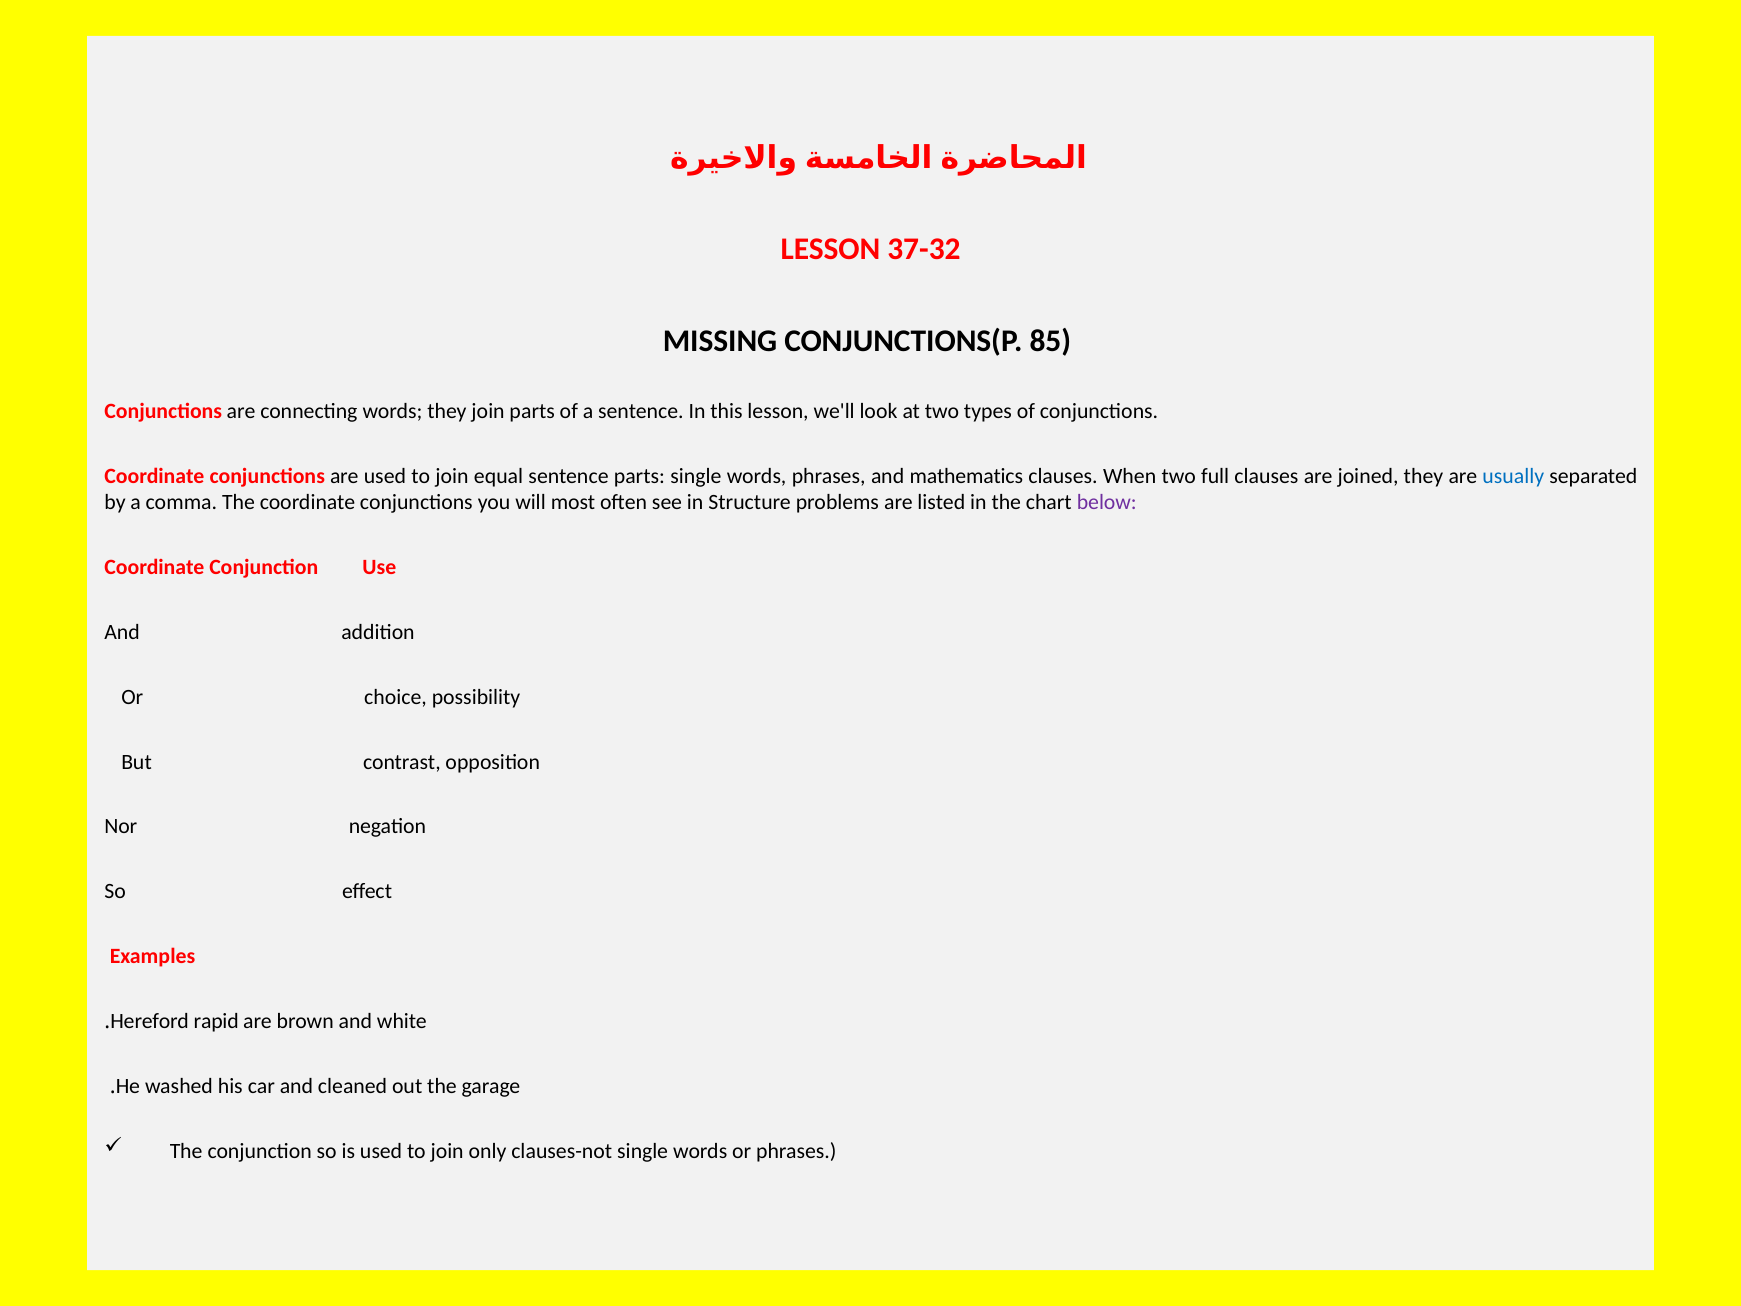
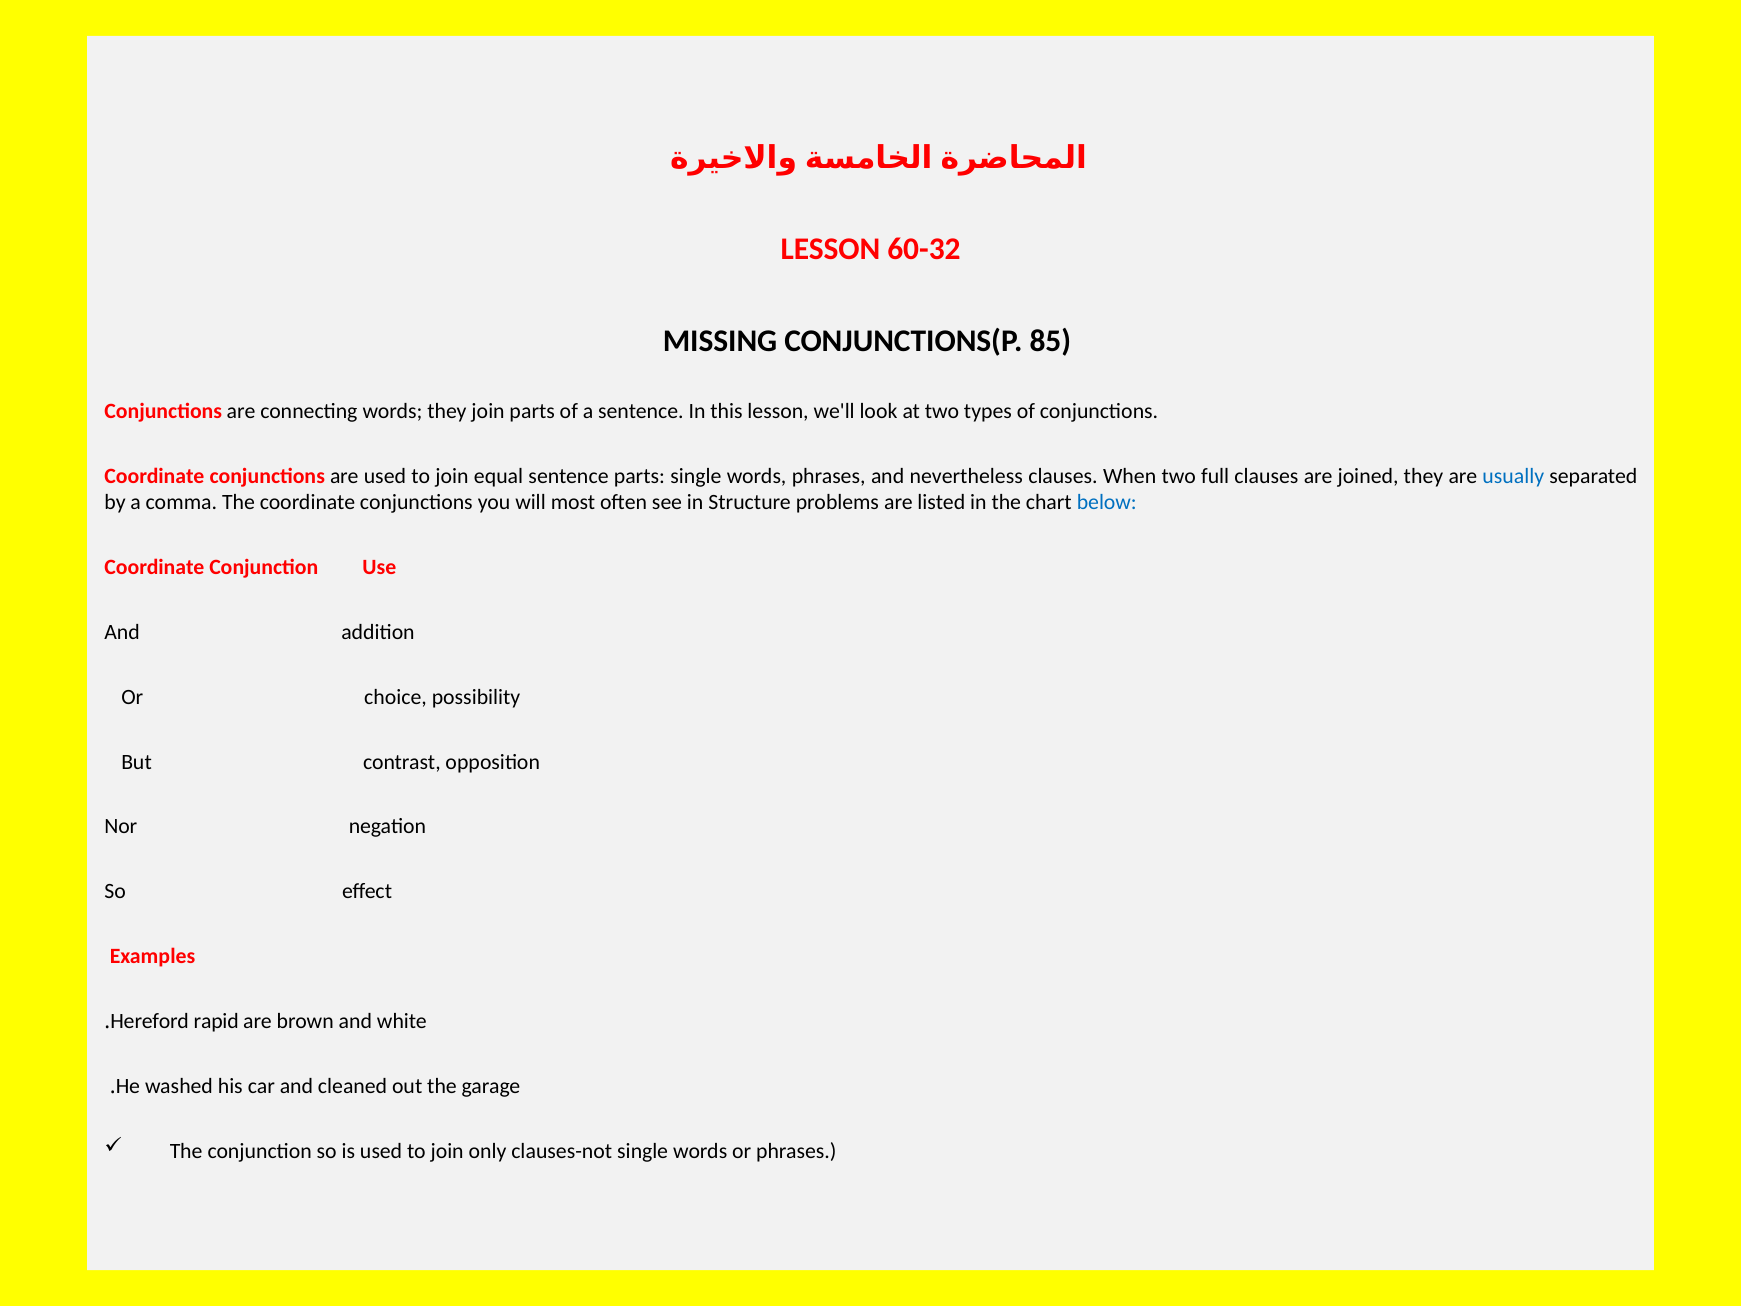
37-32: 37-32 -> 60-32
mathematics: mathematics -> nevertheless
below colour: purple -> blue
